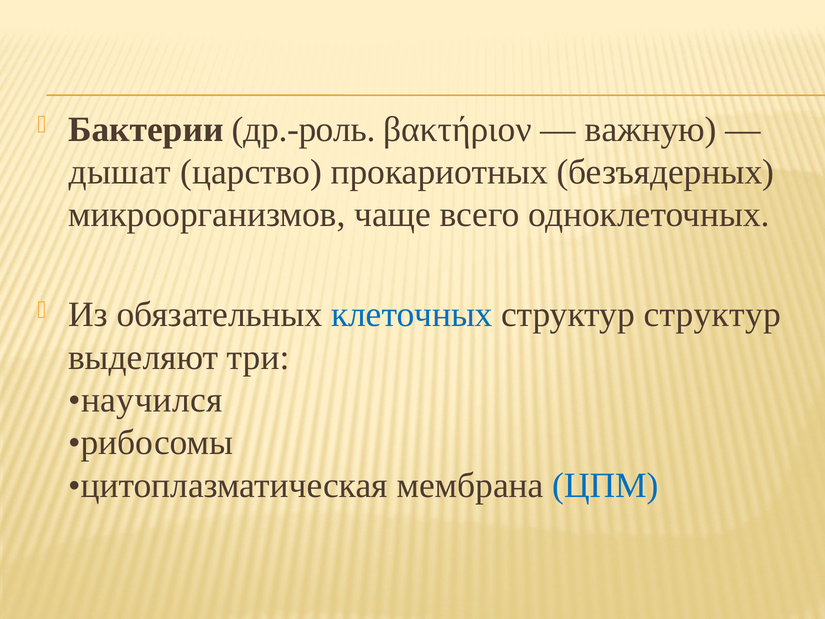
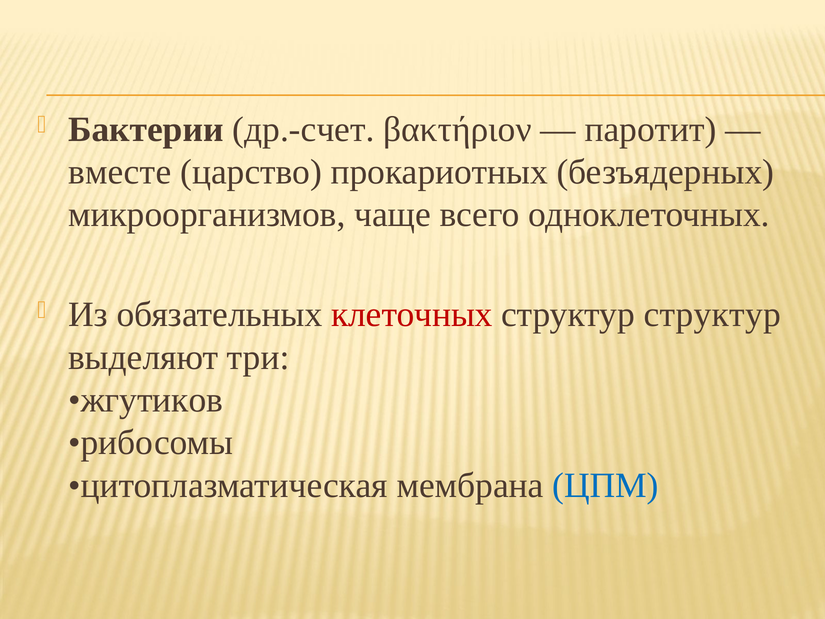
др.-роль: др.-роль -> др.-счет
важную: важную -> паротит
дышат: дышат -> вместе
клеточных colour: blue -> red
научился: научился -> жгутиков
